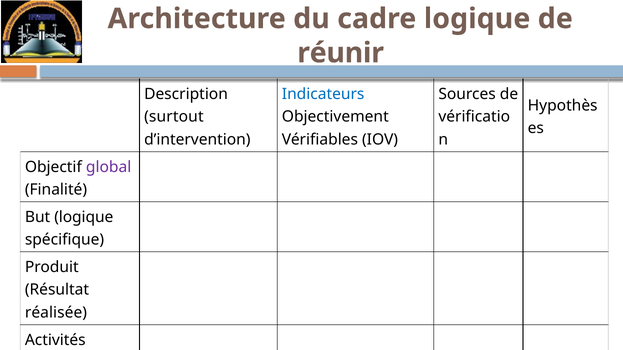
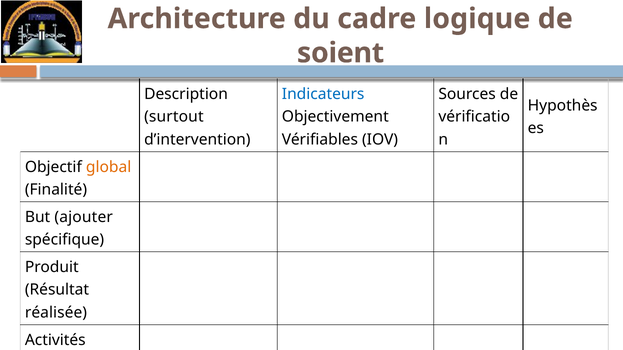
réunir: réunir -> soient
global colour: purple -> orange
But logique: logique -> ajouter
